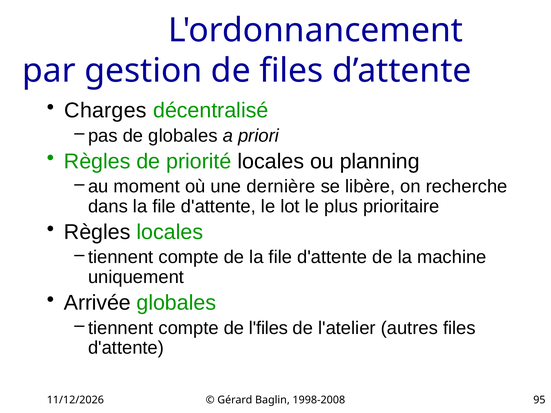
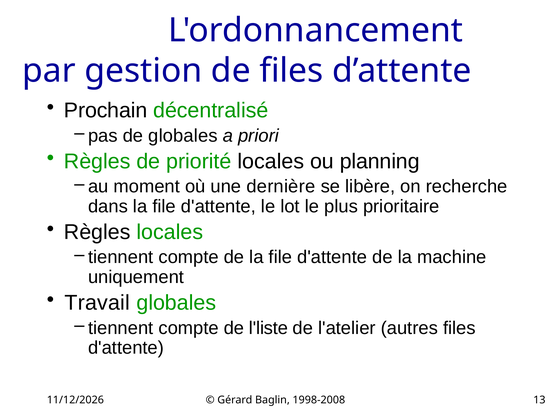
Charges: Charges -> Prochain
Arrivée: Arrivée -> Travail
l'files: l'files -> l'liste
95: 95 -> 13
